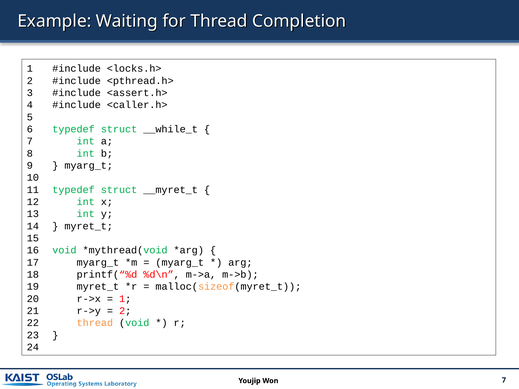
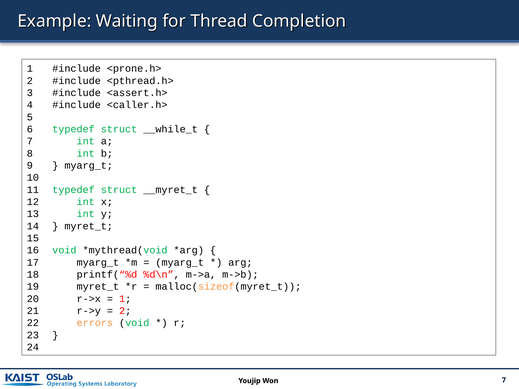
<locks.h>: <locks.h> -> <prone.h>
thread at (95, 323): thread -> errors
